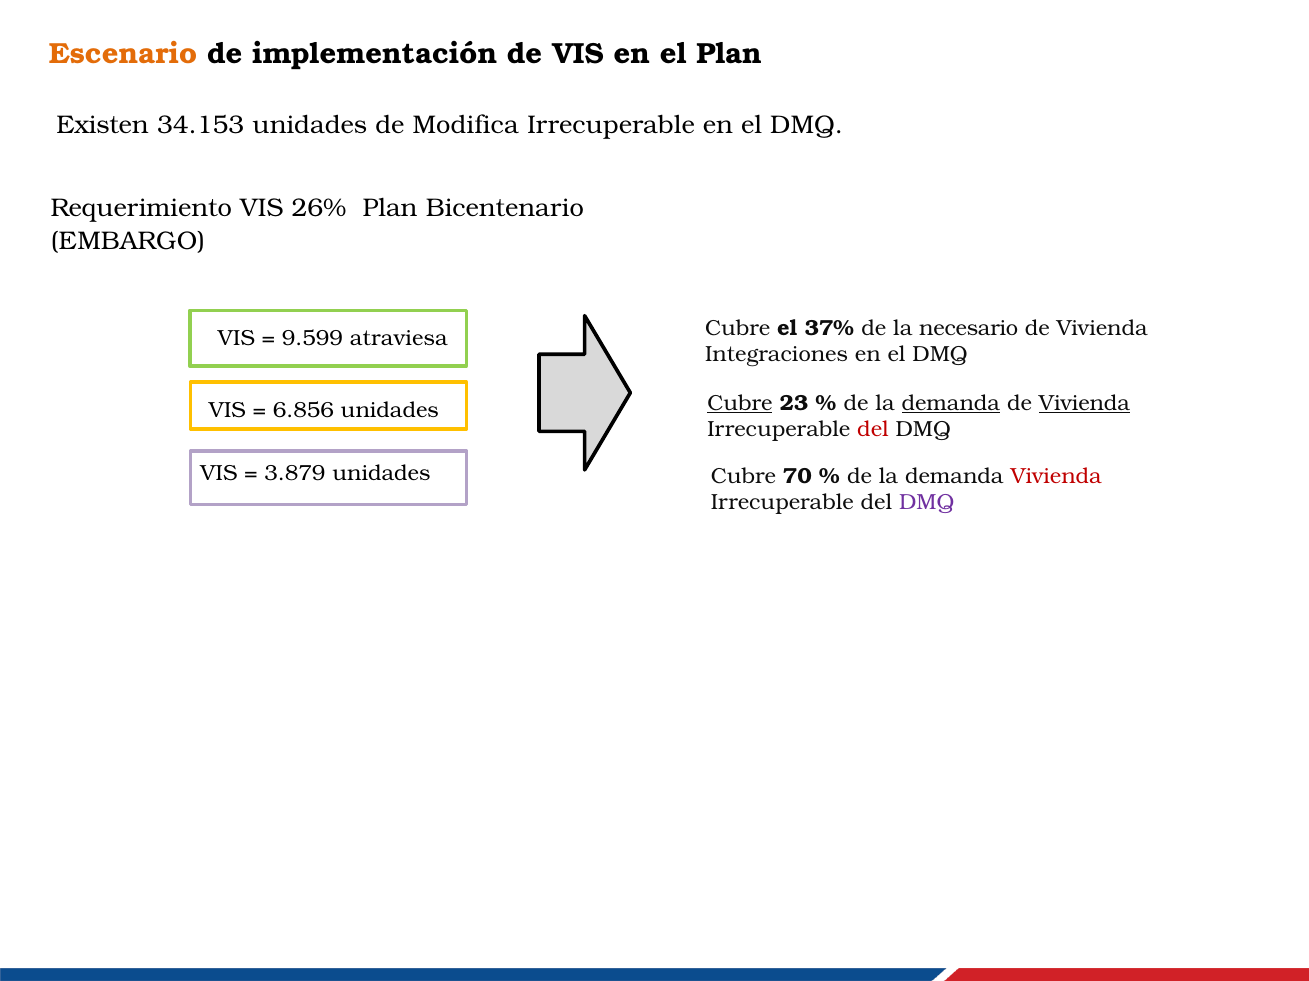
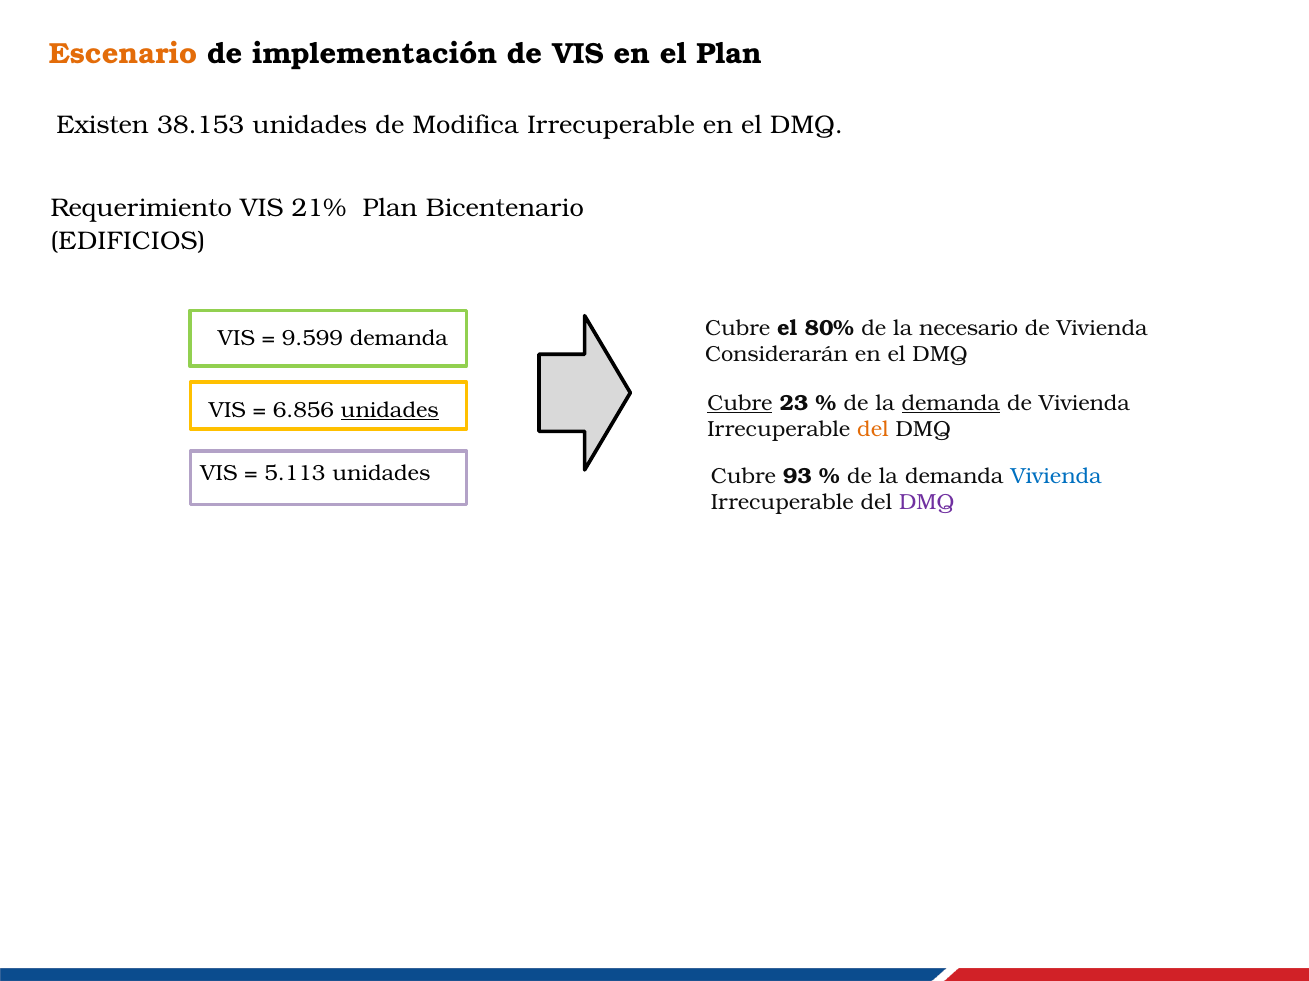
34.153: 34.153 -> 38.153
26%: 26% -> 21%
EMBARGO: EMBARGO -> EDIFICIOS
37%: 37% -> 80%
9.599 atraviesa: atraviesa -> demanda
Integraciones: Integraciones -> Considerarán
Vivienda at (1084, 404) underline: present -> none
unidades at (390, 411) underline: none -> present
del at (873, 430) colour: red -> orange
3.879: 3.879 -> 5.113
70: 70 -> 93
Vivienda at (1056, 477) colour: red -> blue
